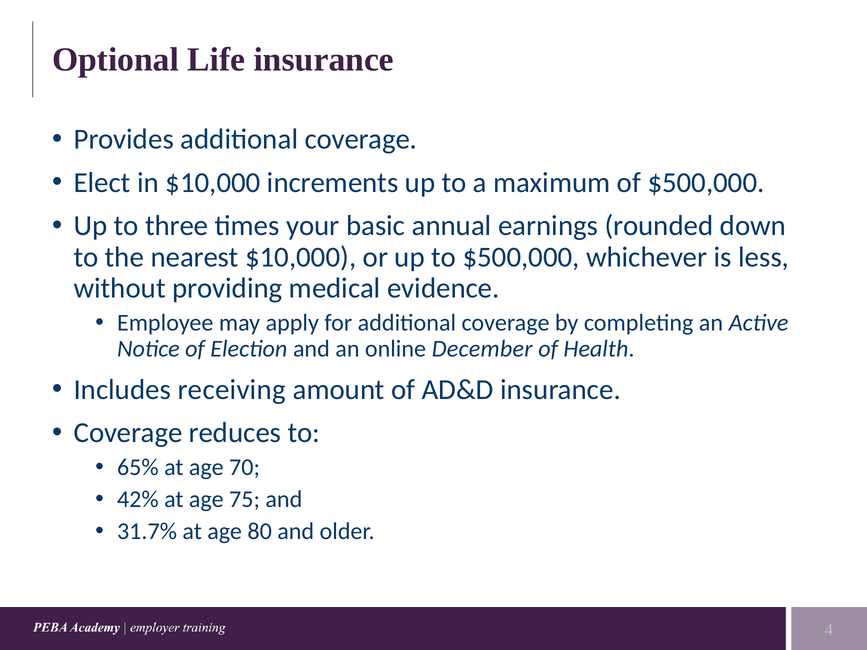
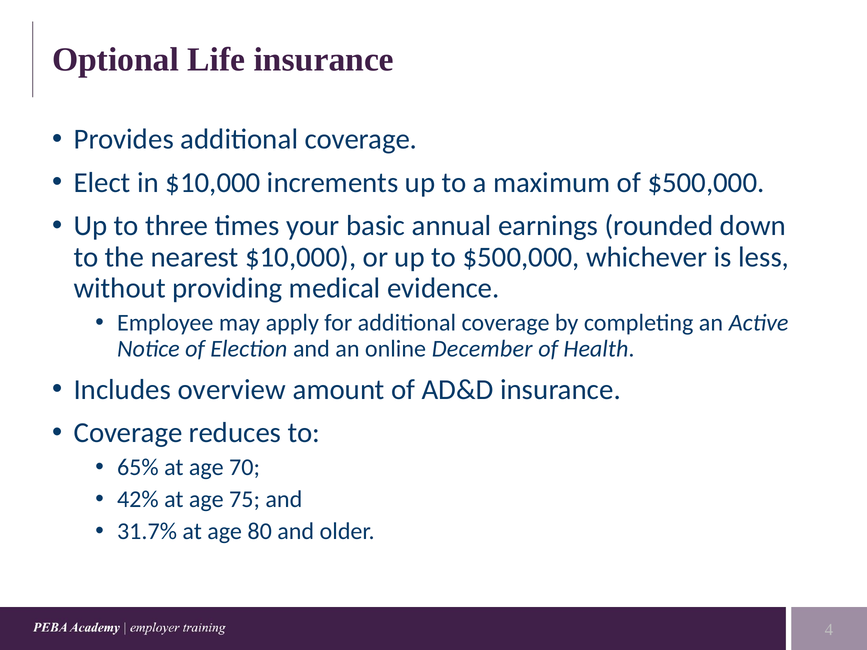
receiving: receiving -> overview
